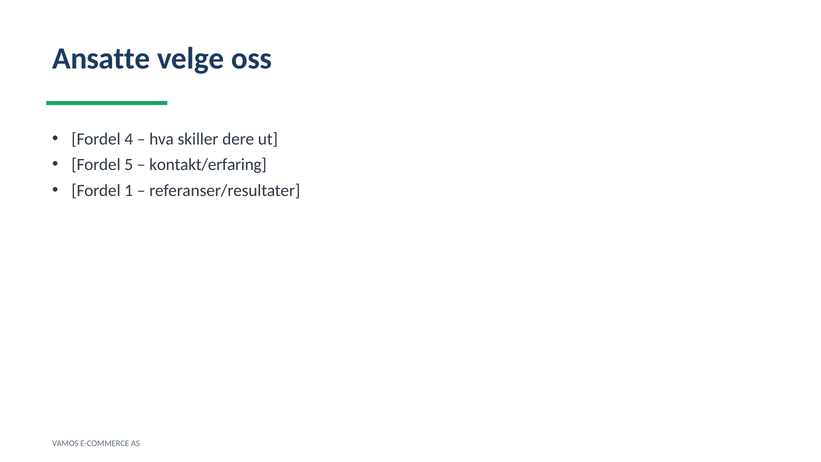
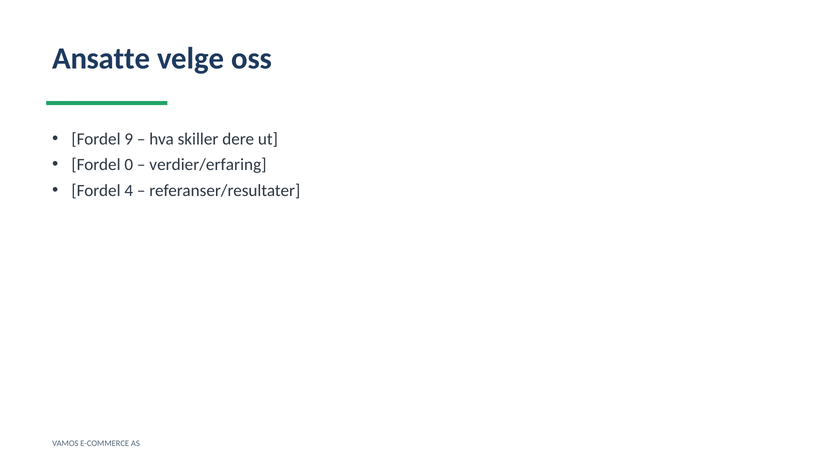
4: 4 -> 9
5: 5 -> 0
kontakt/erfaring: kontakt/erfaring -> verdier/erfaring
1: 1 -> 4
